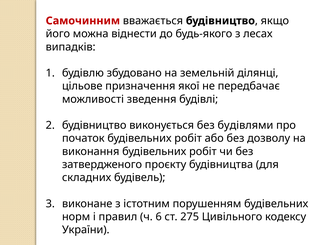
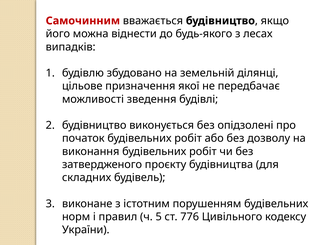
будівлями: будівлями -> опідзолені
6: 6 -> 5
275: 275 -> 776
